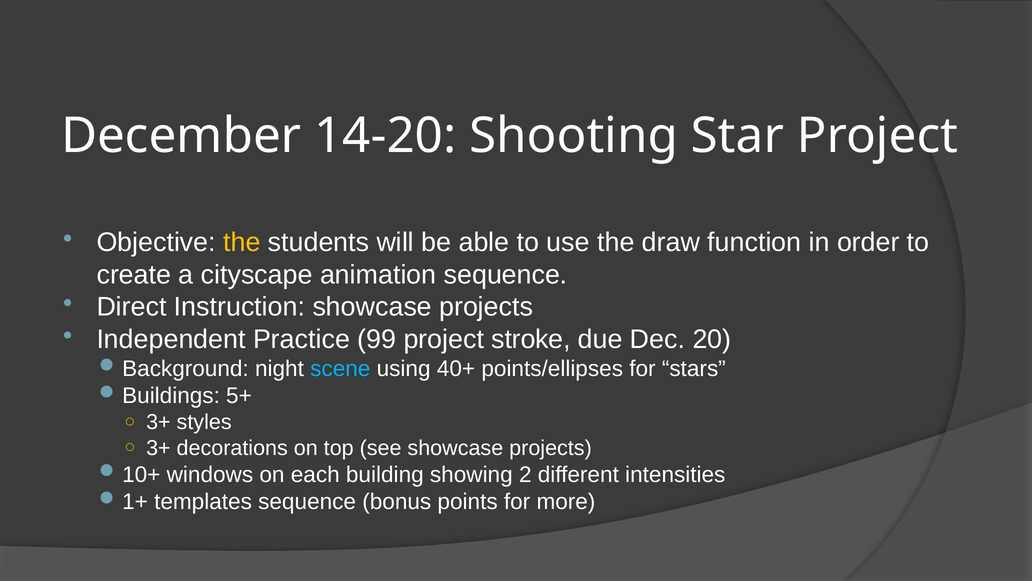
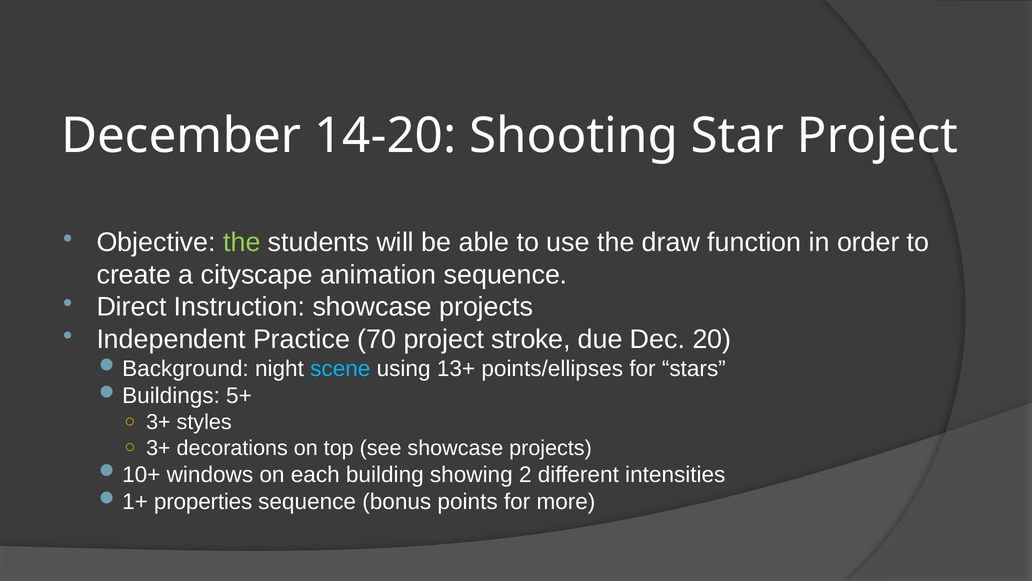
the at (242, 242) colour: yellow -> light green
99: 99 -> 70
40+: 40+ -> 13+
templates: templates -> properties
